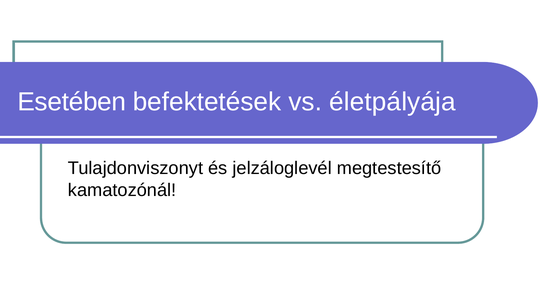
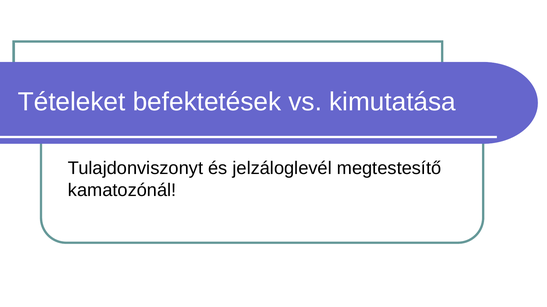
Esetében: Esetében -> Tételeket
életpályája: életpályája -> kimutatása
